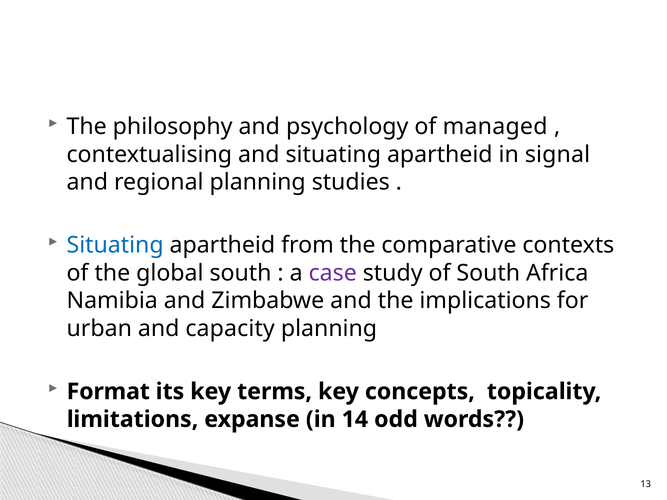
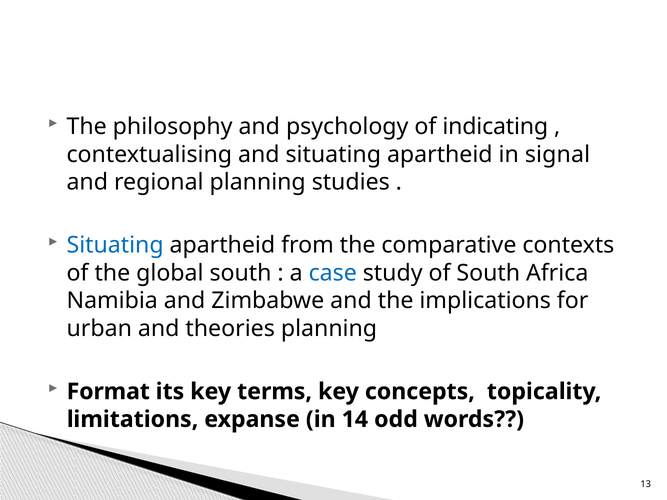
managed: managed -> indicating
case colour: purple -> blue
capacity: capacity -> theories
